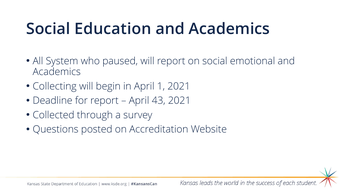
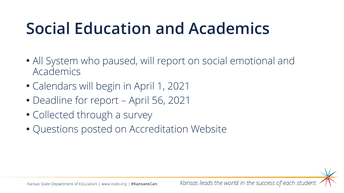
Collecting: Collecting -> Calendars
43: 43 -> 56
